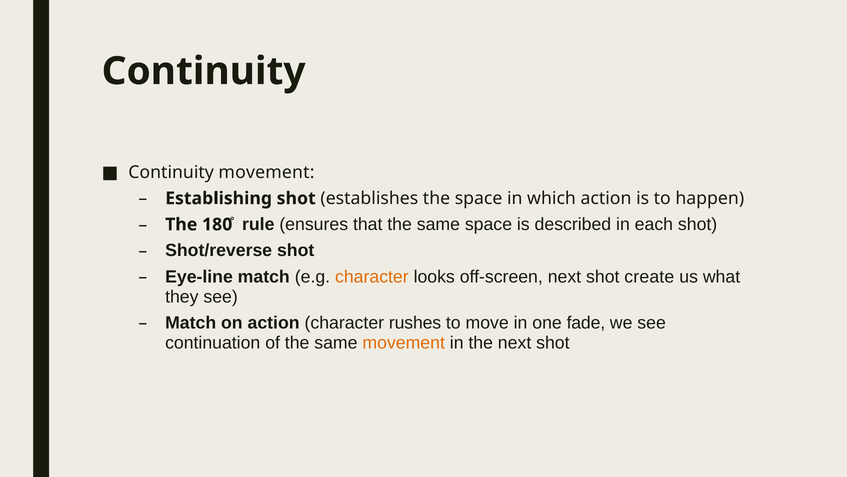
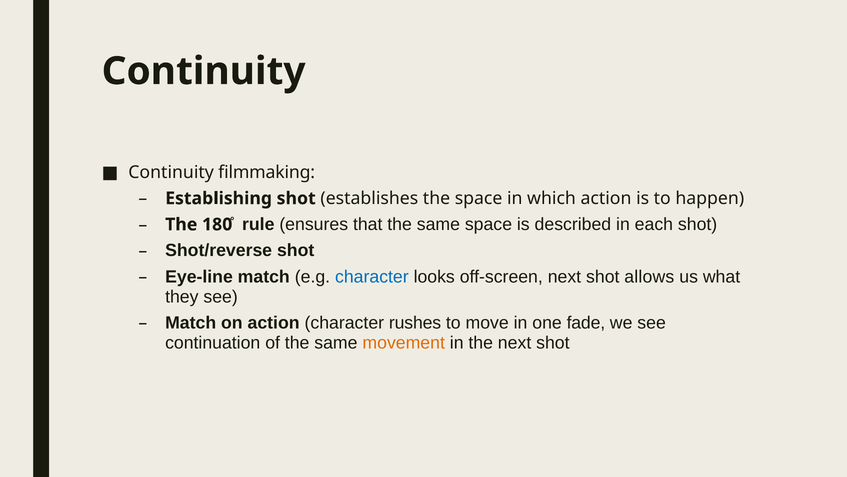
Continuity movement: movement -> filmmaking
character at (372, 276) colour: orange -> blue
create: create -> allows
